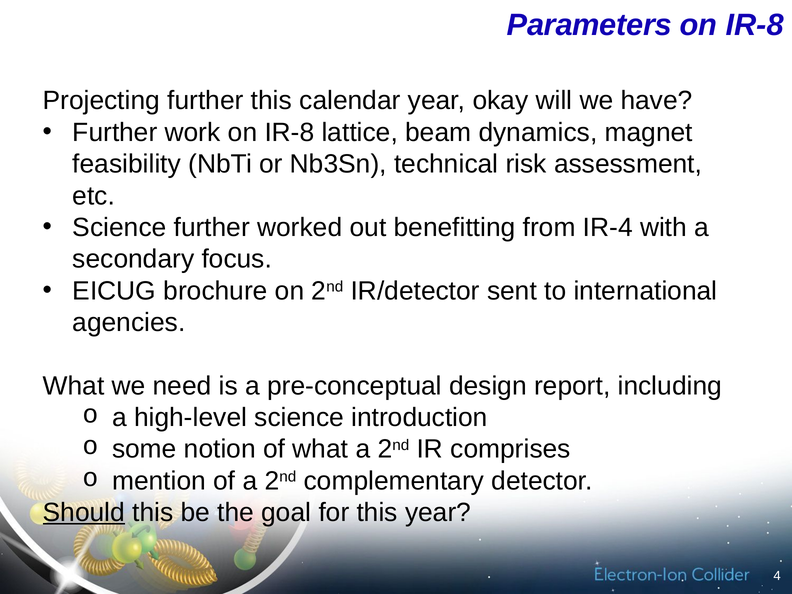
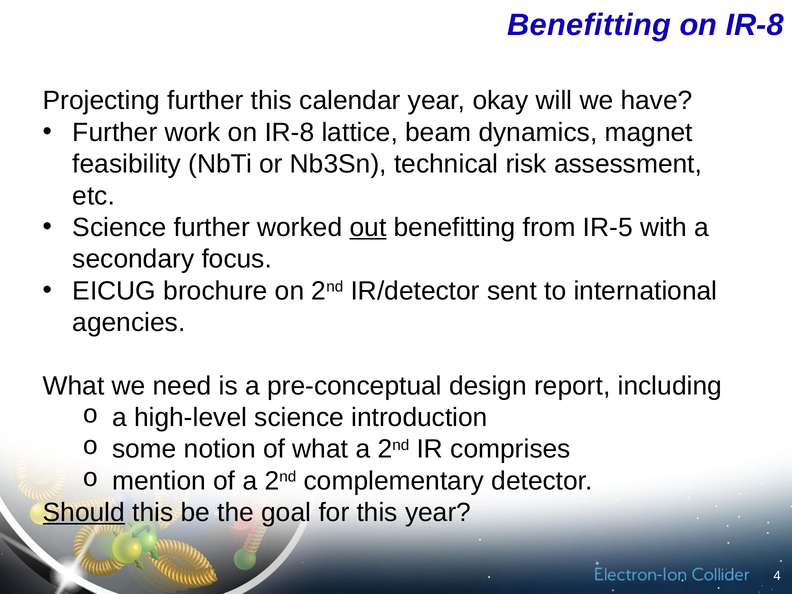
Parameters at (589, 25): Parameters -> Benefitting
out underline: none -> present
IR-4: IR-4 -> IR-5
